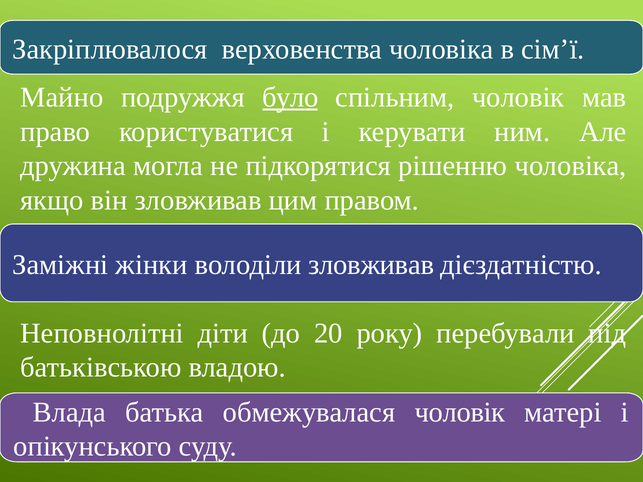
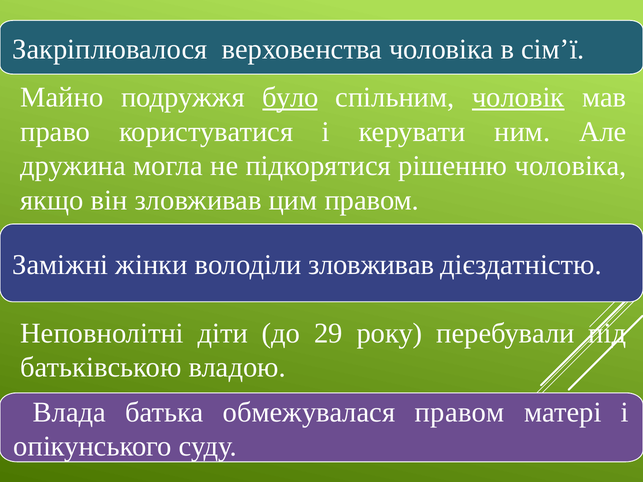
чоловік at (518, 97) underline: none -> present
20: 20 -> 29
обмежувалася чоловік: чоловік -> правом
